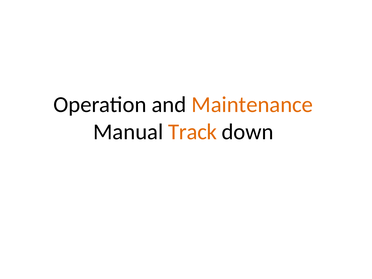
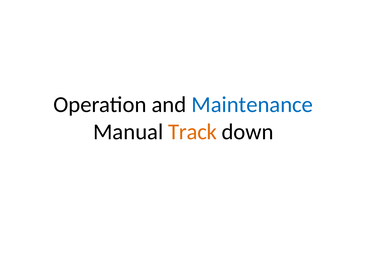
Maintenance colour: orange -> blue
